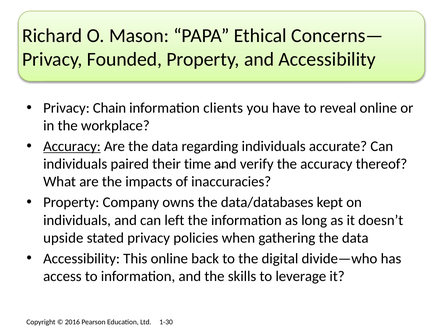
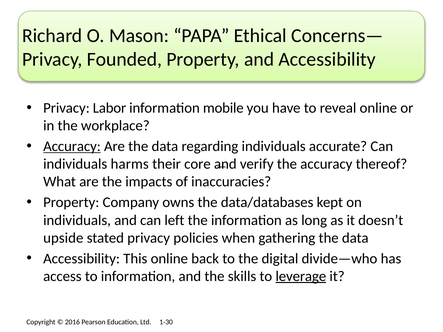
Chain: Chain -> Labor
clients: clients -> mobile
paired: paired -> harms
time: time -> core
leverage underline: none -> present
